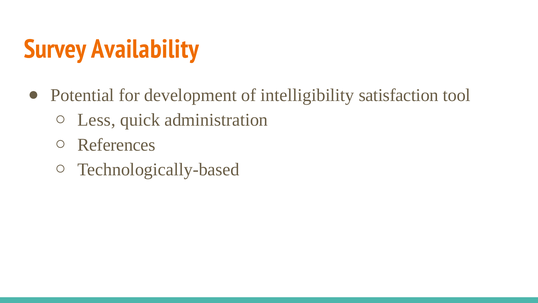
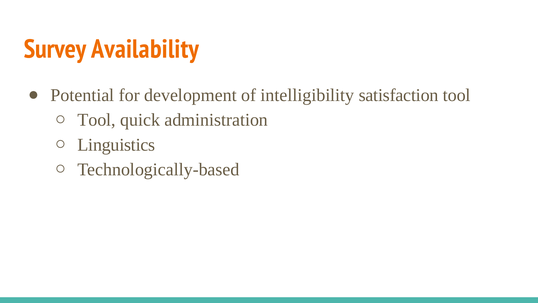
Less at (97, 120): Less -> Tool
References: References -> Linguistics
